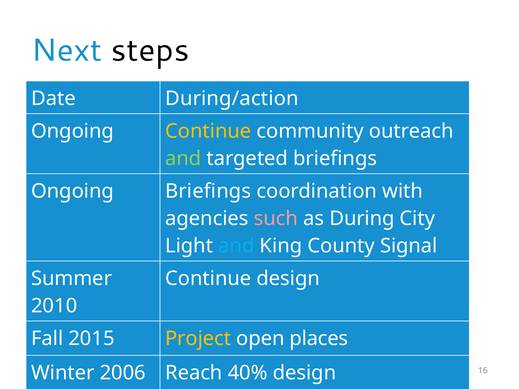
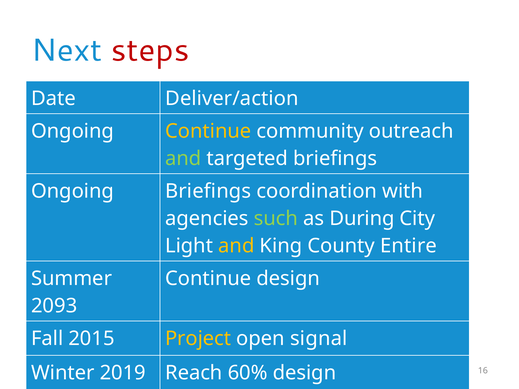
steps colour: black -> red
During/action: During/action -> Deliver/action
such colour: pink -> light green
and at (236, 246) colour: light blue -> yellow
Signal: Signal -> Entire
2010: 2010 -> 2093
places: places -> signal
2006: 2006 -> 2019
40%: 40% -> 60%
